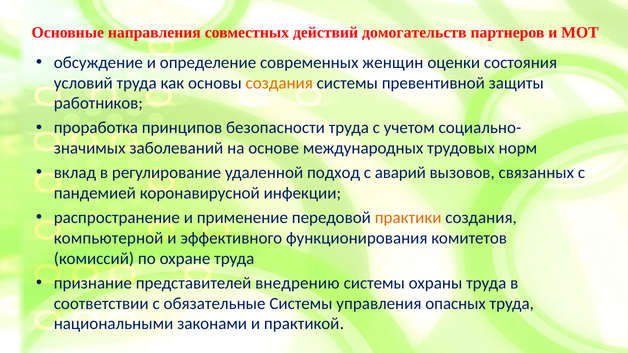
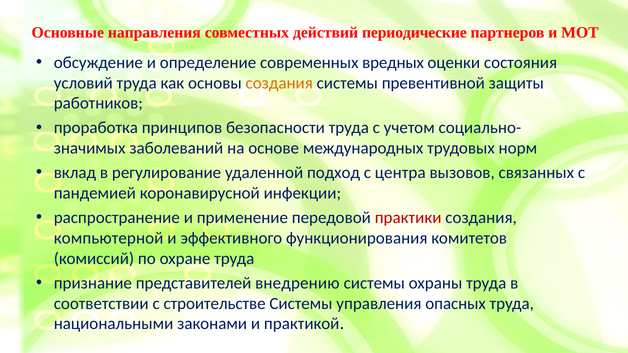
домогательств: домогательств -> периодические
женщин: женщин -> вредных
аварий: аварий -> центра
практики colour: orange -> red
обязательные: обязательные -> строительстве
